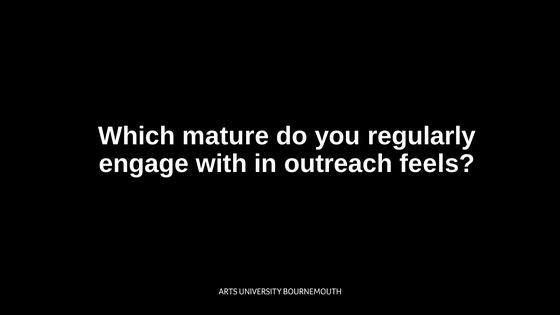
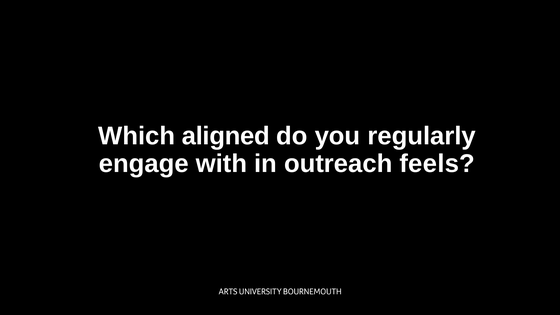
mature: mature -> aligned
